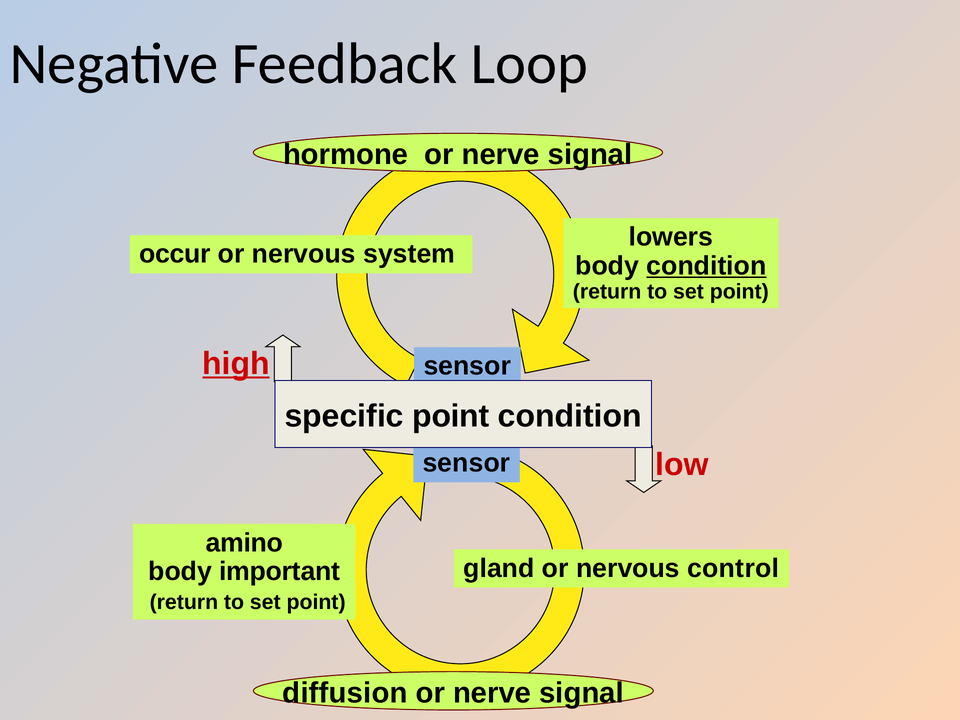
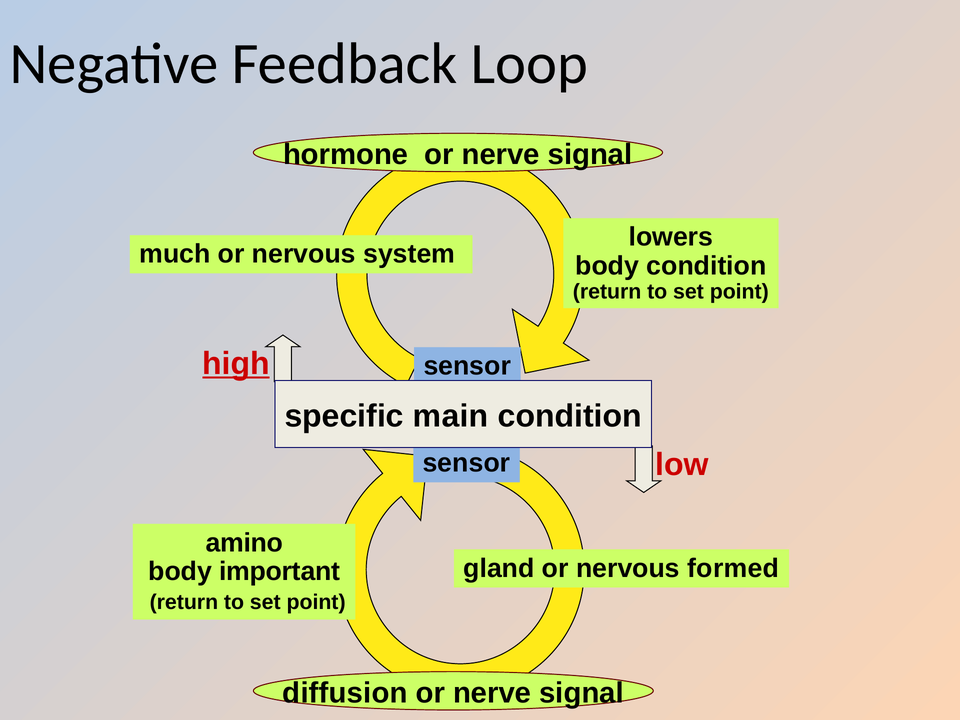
occur: occur -> much
condition at (706, 266) underline: present -> none
specific point: point -> main
control: control -> formed
